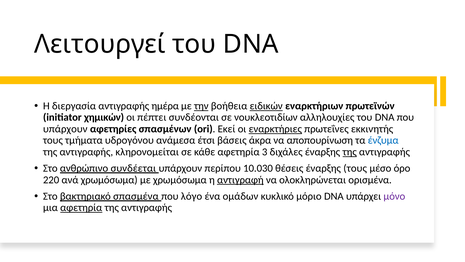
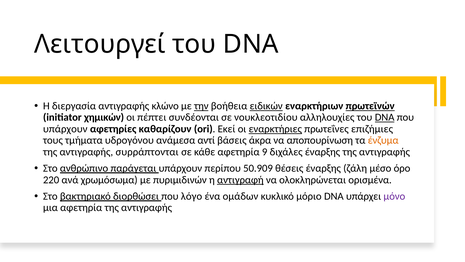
ημέρα: ημέρα -> κλώνο
πρωτεϊνών underline: none -> present
νουκλεοτιδίων: νουκλεοτιδίων -> νουκλεοτιδίου
DNA at (385, 117) underline: none -> present
σπασμένων: σπασμένων -> καθαρίζουν
εκκινητής: εκκινητής -> επιζήμιες
έτσι: έτσι -> αντί
ένζυμα colour: blue -> orange
κληρονομείται: κληρονομείται -> συρράπτονται
3: 3 -> 9
της at (350, 152) underline: present -> none
συνδέεται: συνδέεται -> παράγεται
10.030: 10.030 -> 50.909
έναρξης τους: τους -> ζάλη
με χρωμόσωμα: χρωμόσωμα -> πυριμιδινών
σπασμένα: σπασμένα -> διορθώσει
αφετηρία at (81, 207) underline: present -> none
